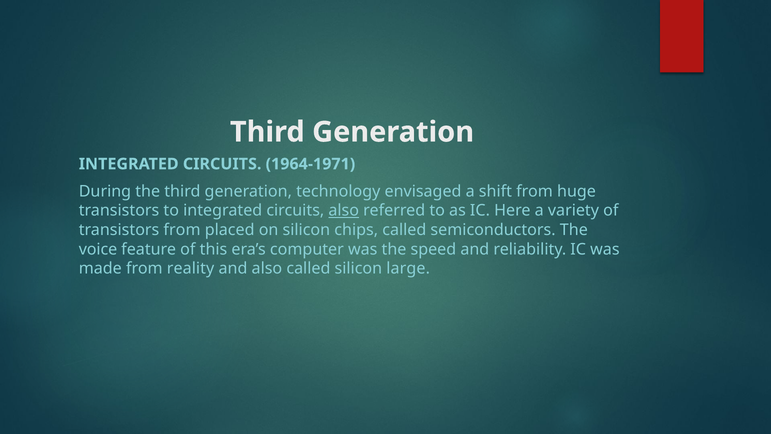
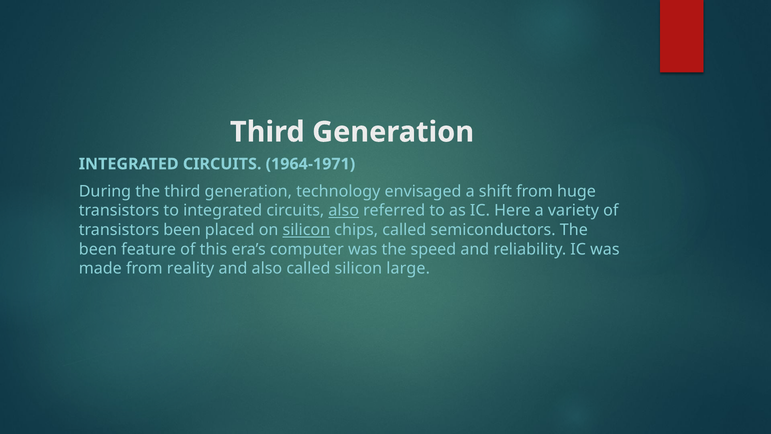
transistors from: from -> been
silicon at (306, 230) underline: none -> present
voice at (98, 249): voice -> been
